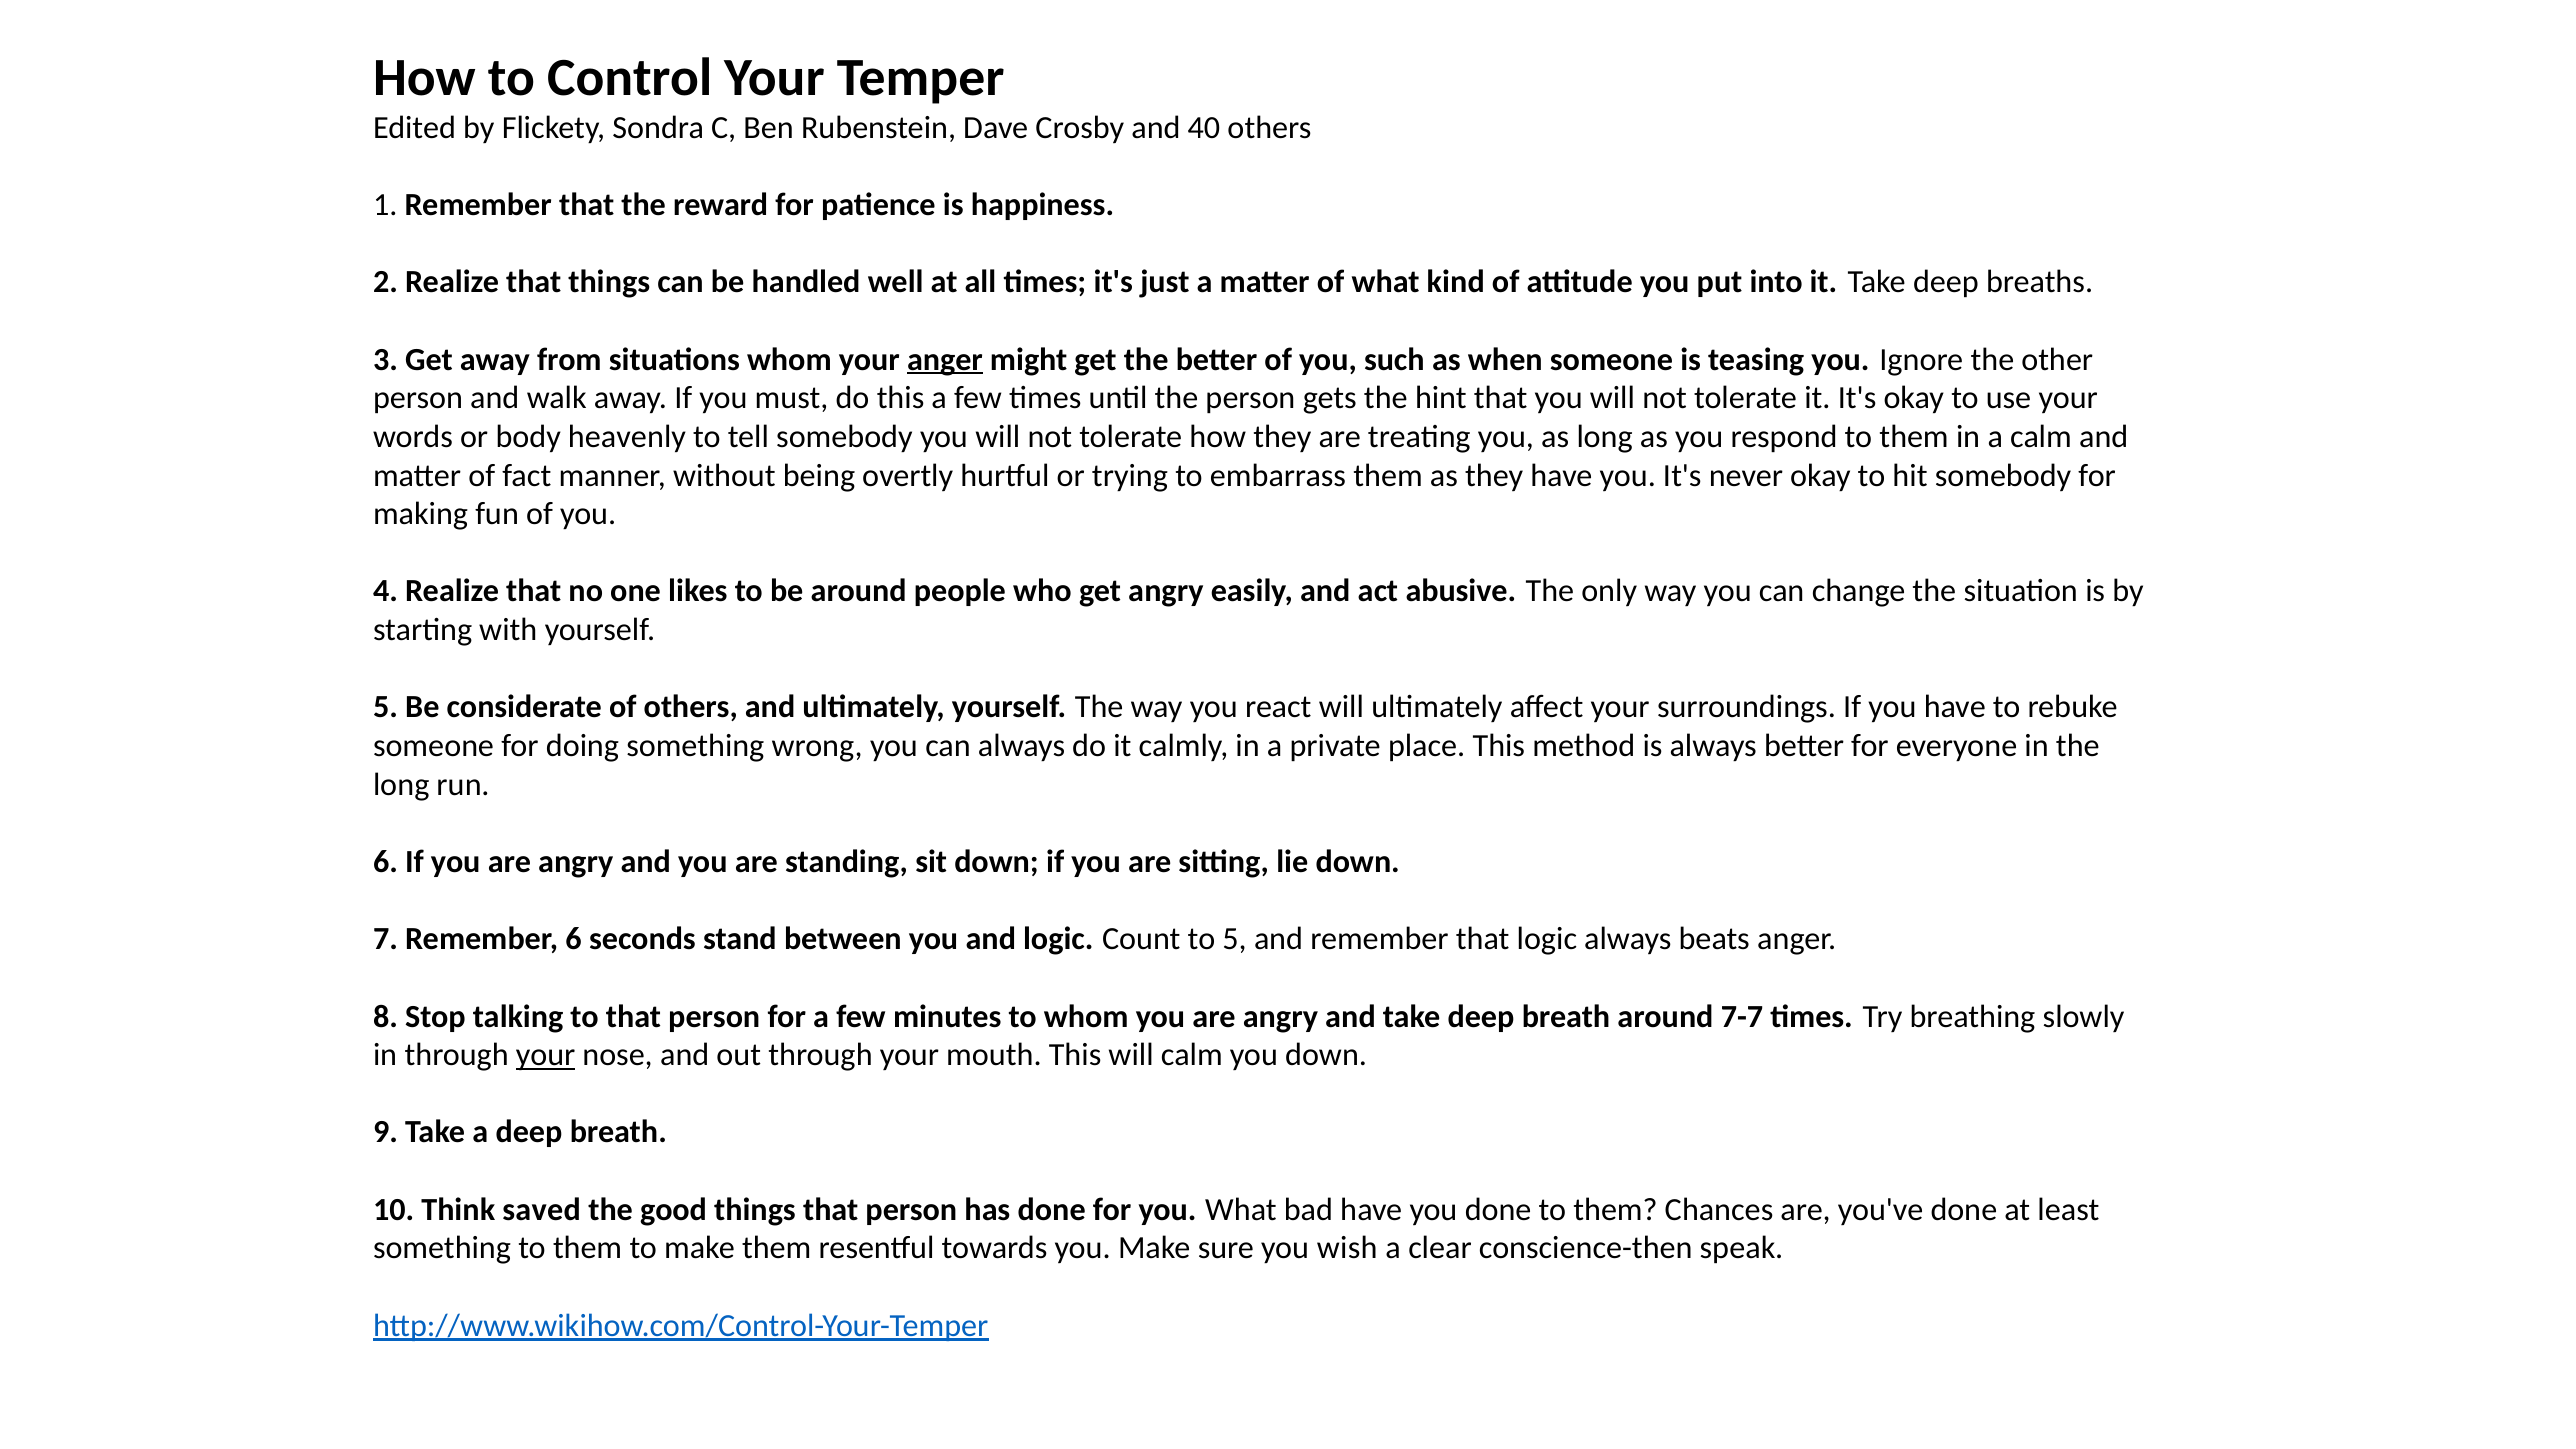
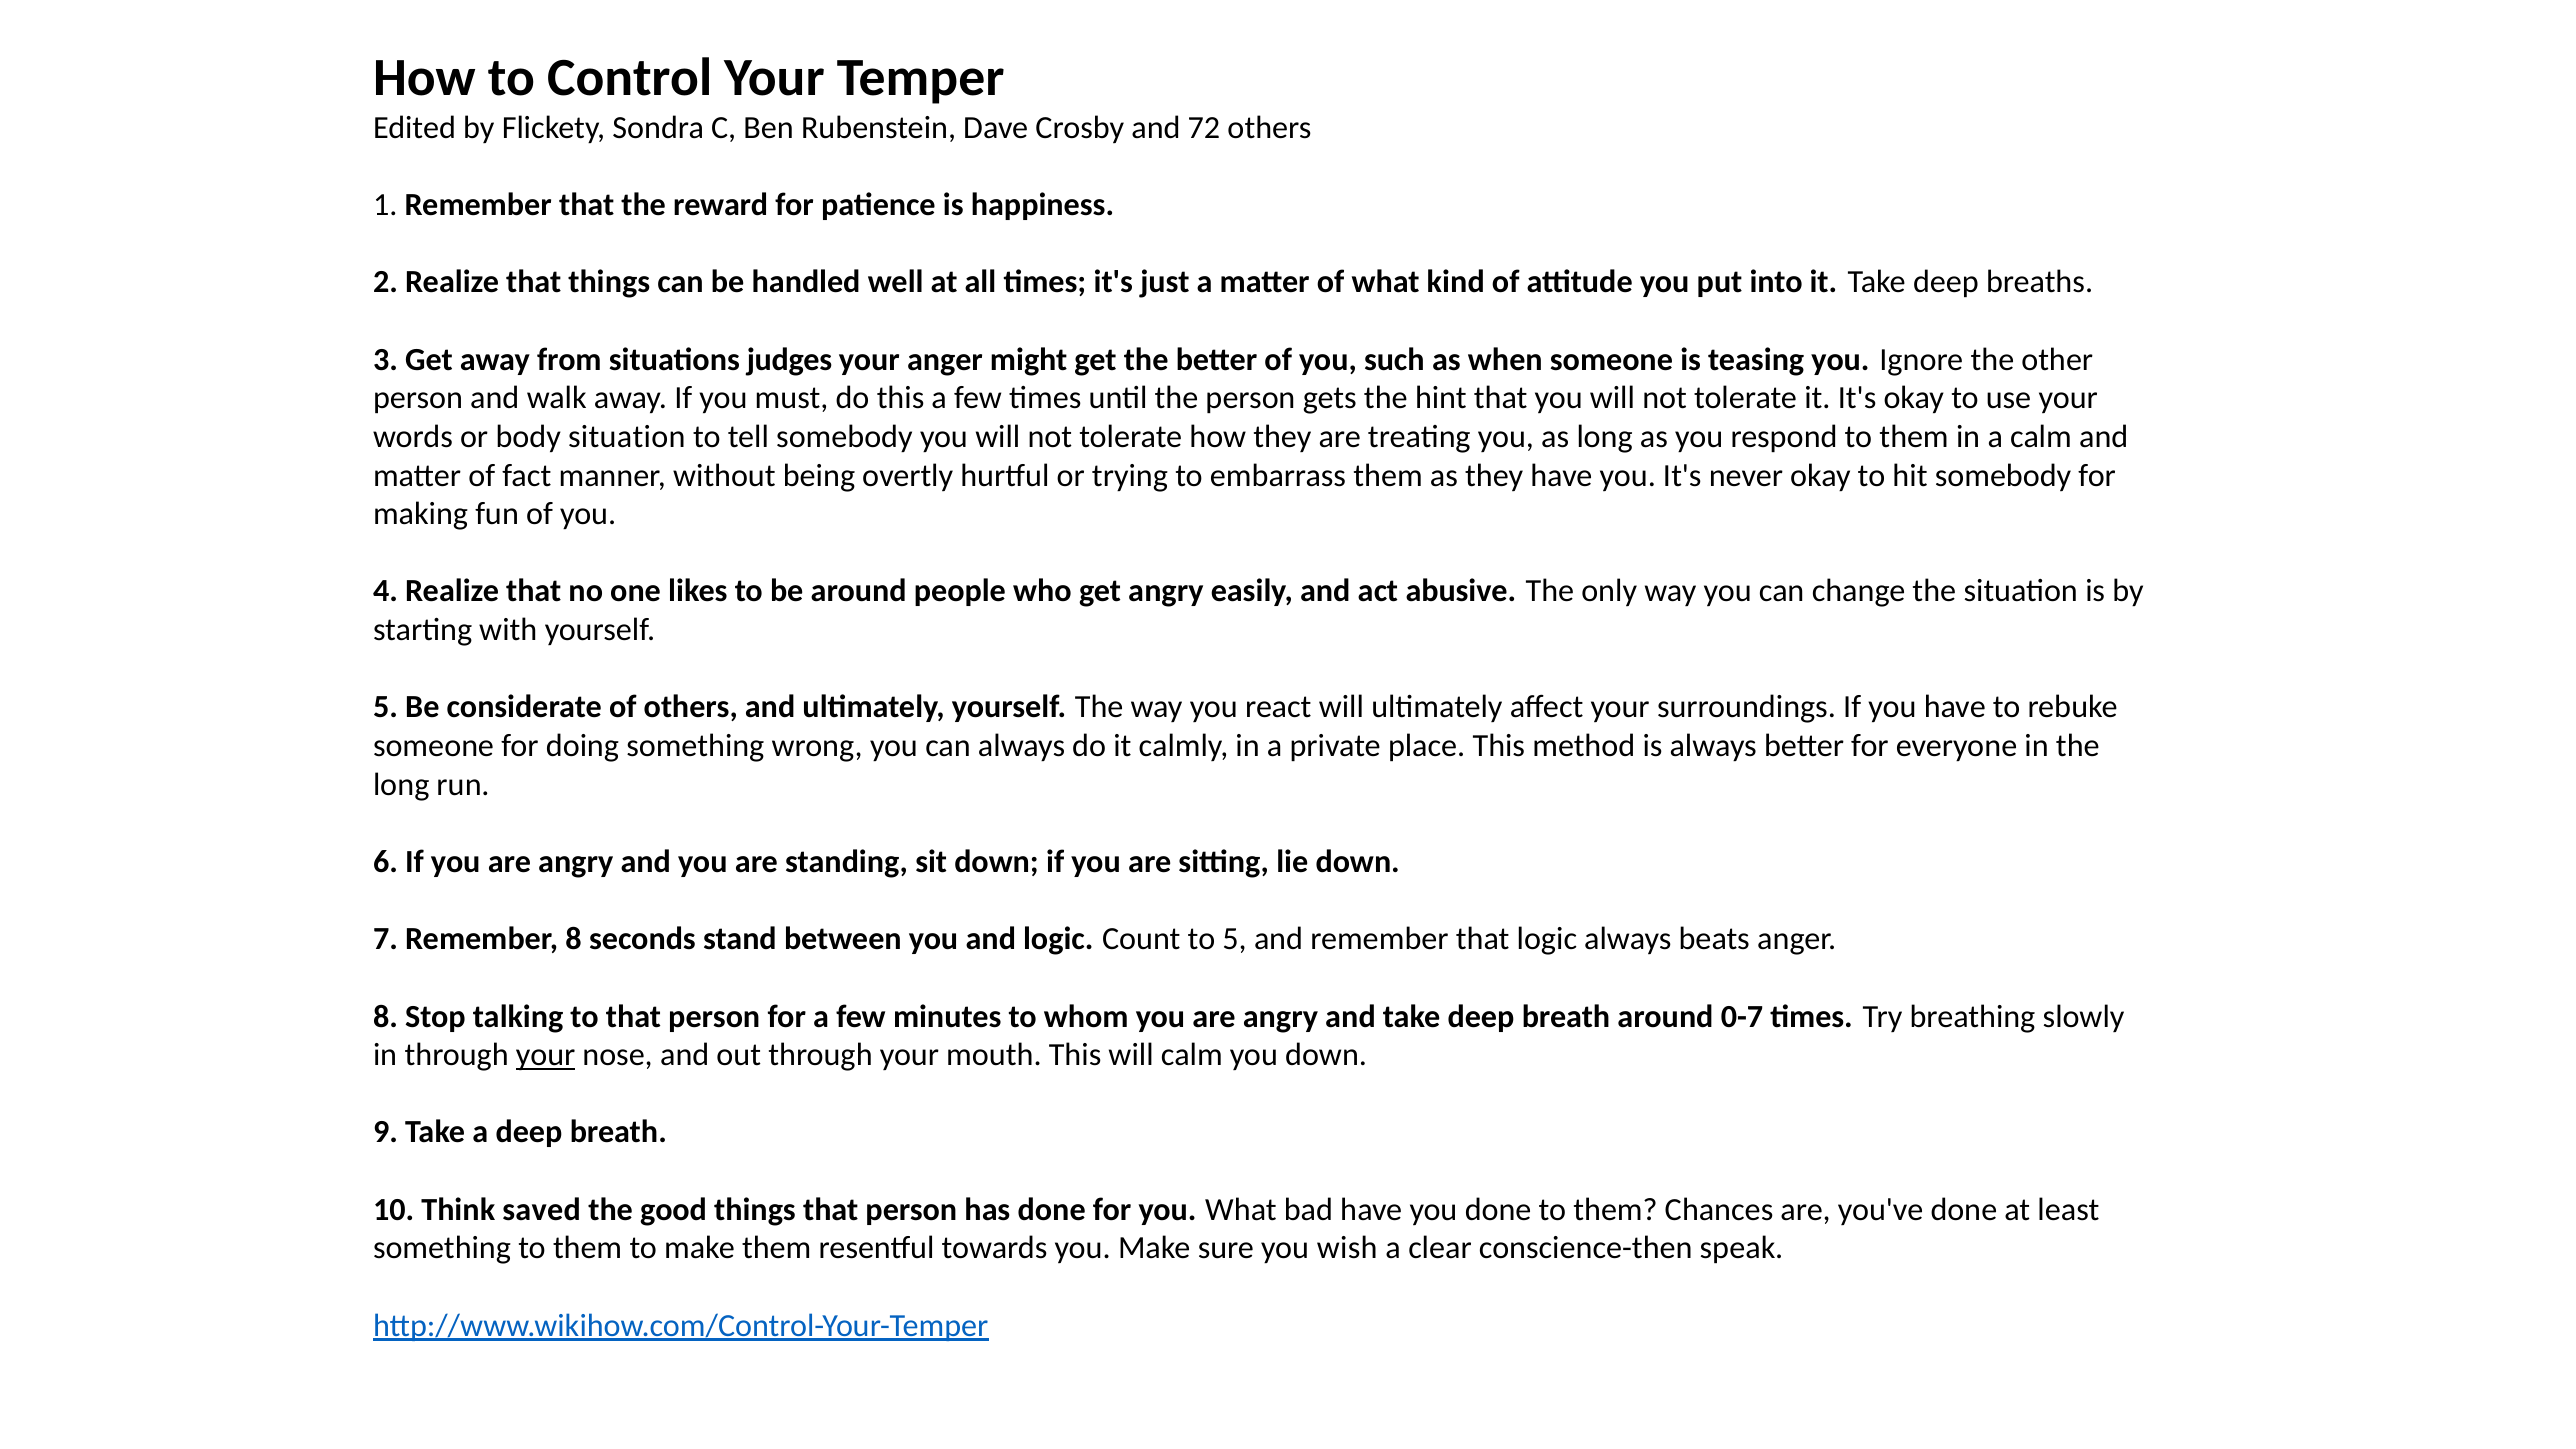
40: 40 -> 72
situations whom: whom -> judges
anger at (945, 360) underline: present -> none
body heavenly: heavenly -> situation
Remember 6: 6 -> 8
7-7: 7-7 -> 0-7
